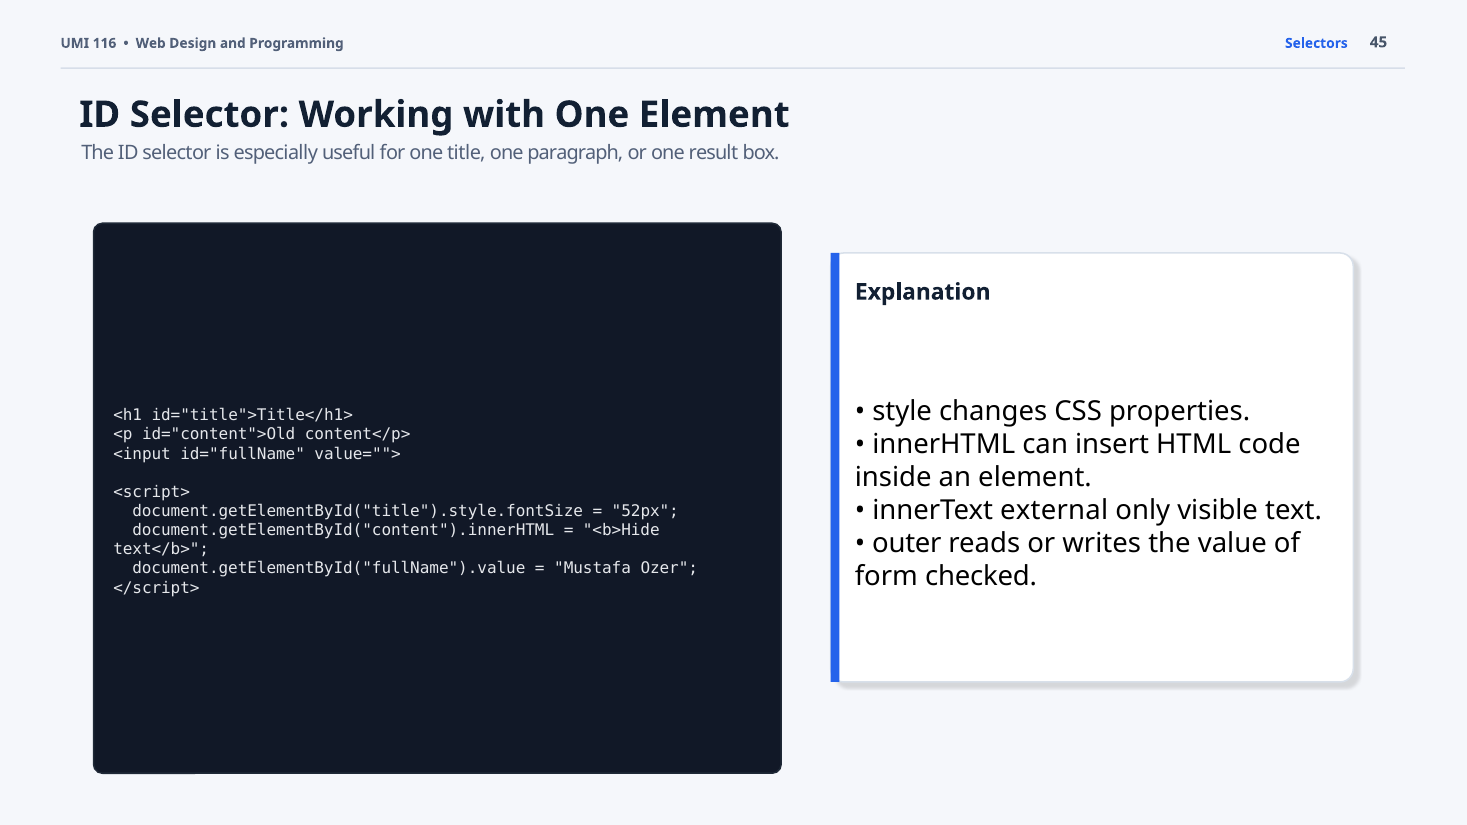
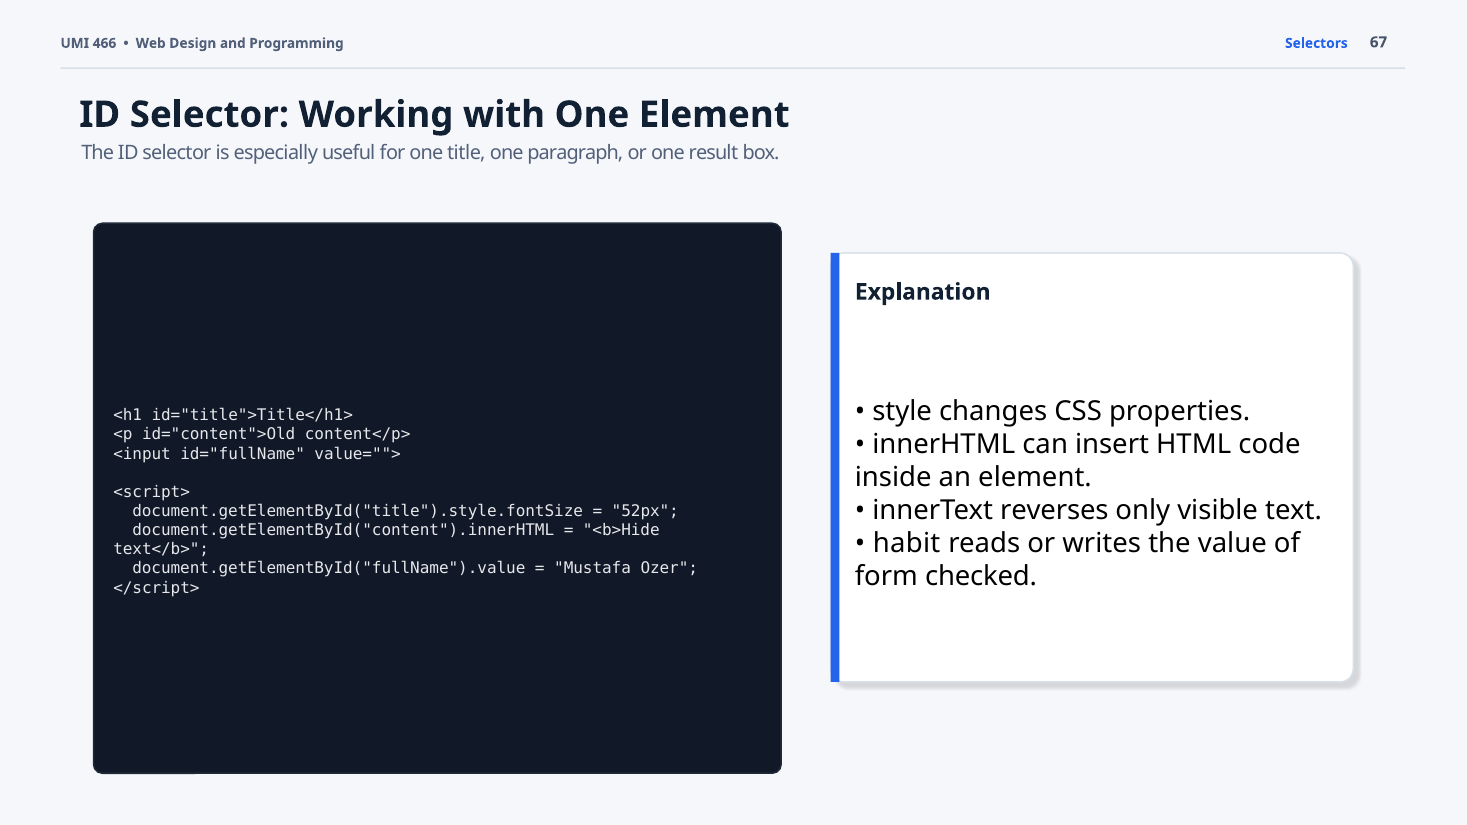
116: 116 -> 466
45: 45 -> 67
external: external -> reverses
outer: outer -> habit
